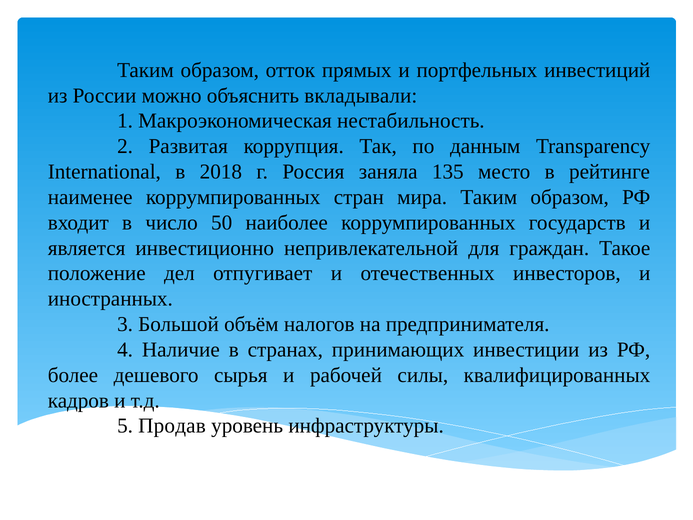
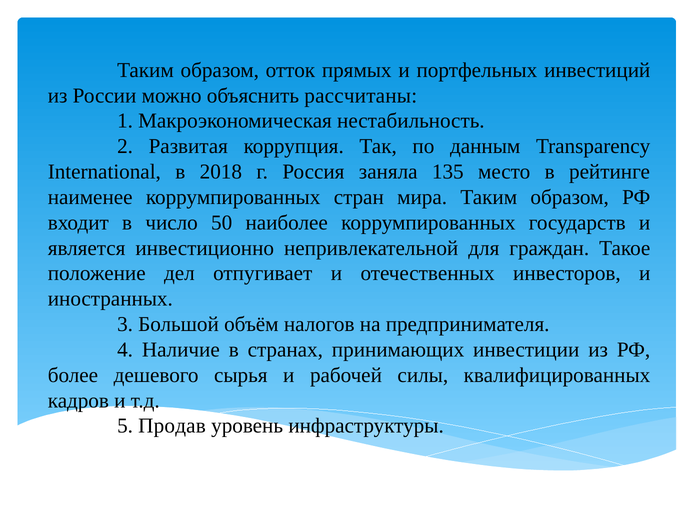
вкладывали: вкладывали -> рассчитаны
